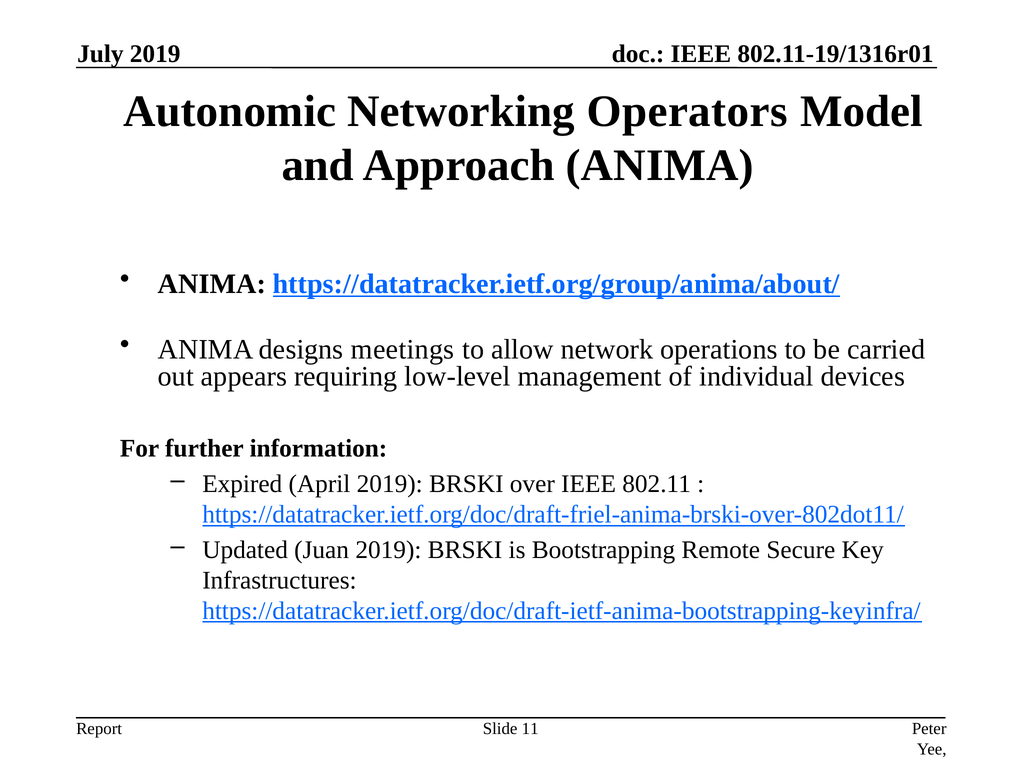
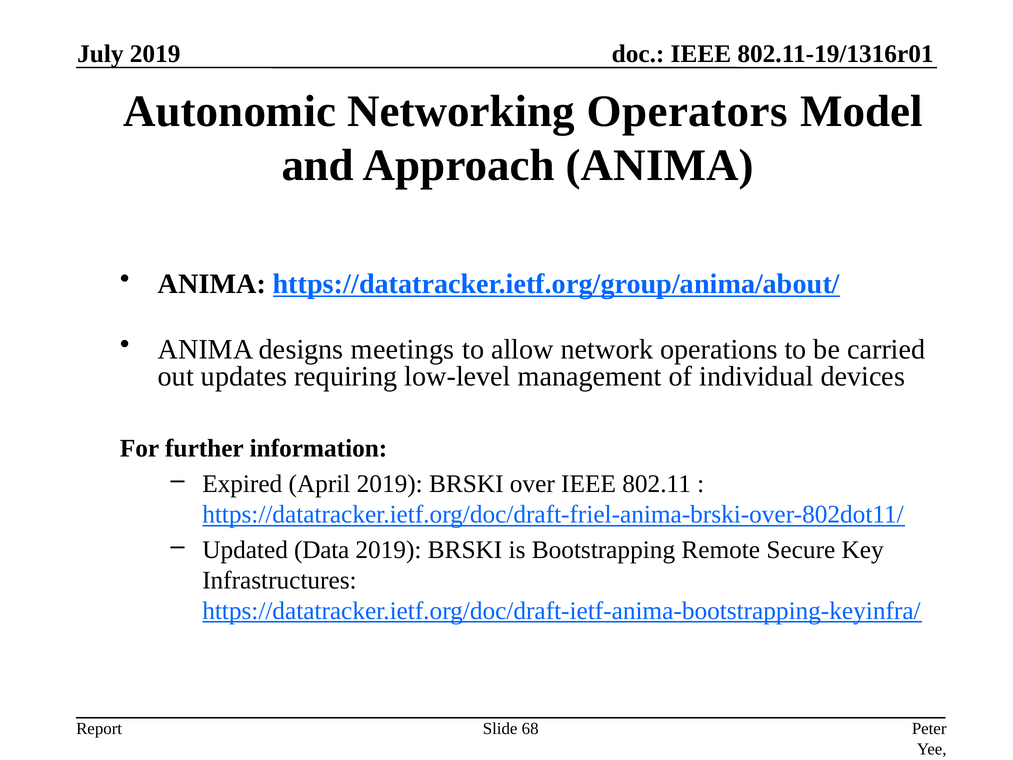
appears: appears -> updates
Juan: Juan -> Data
11: 11 -> 68
